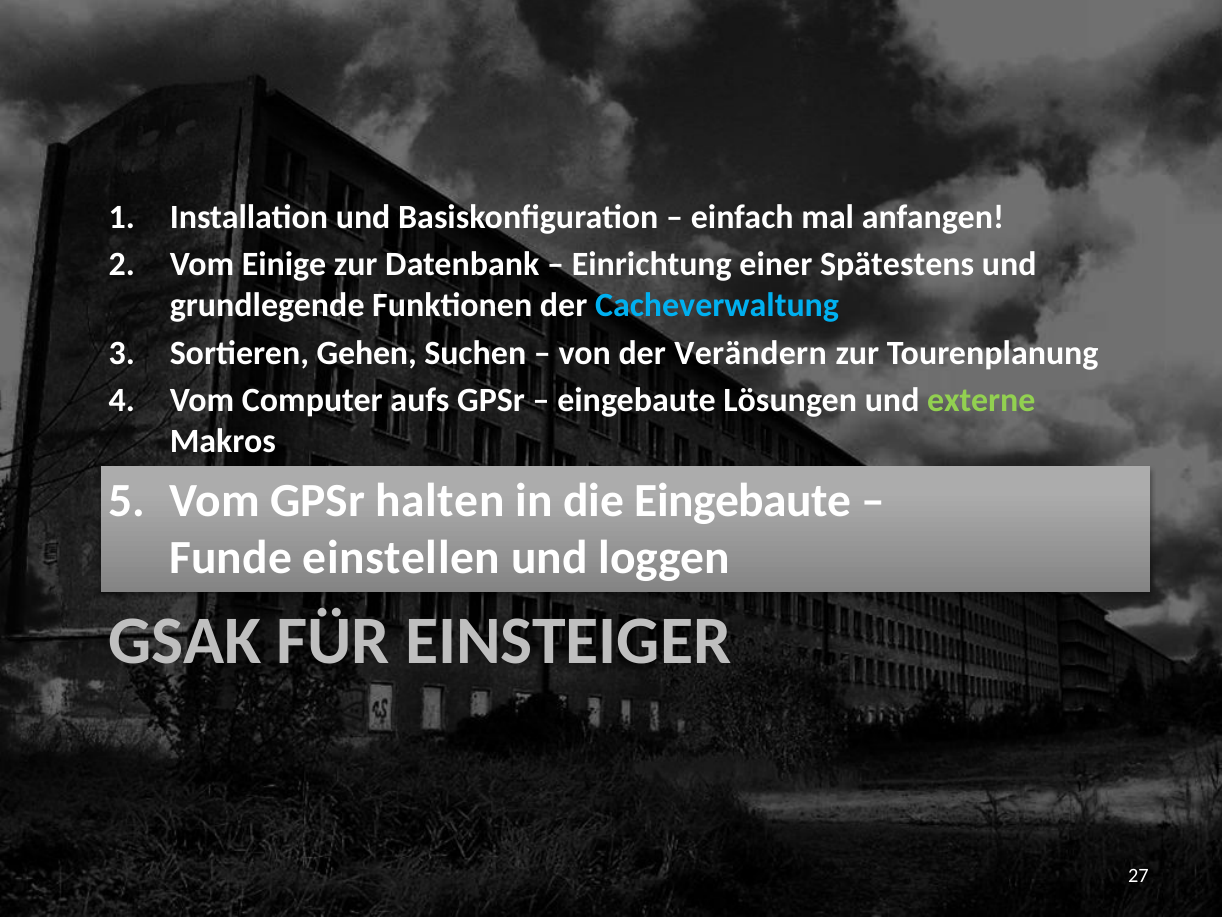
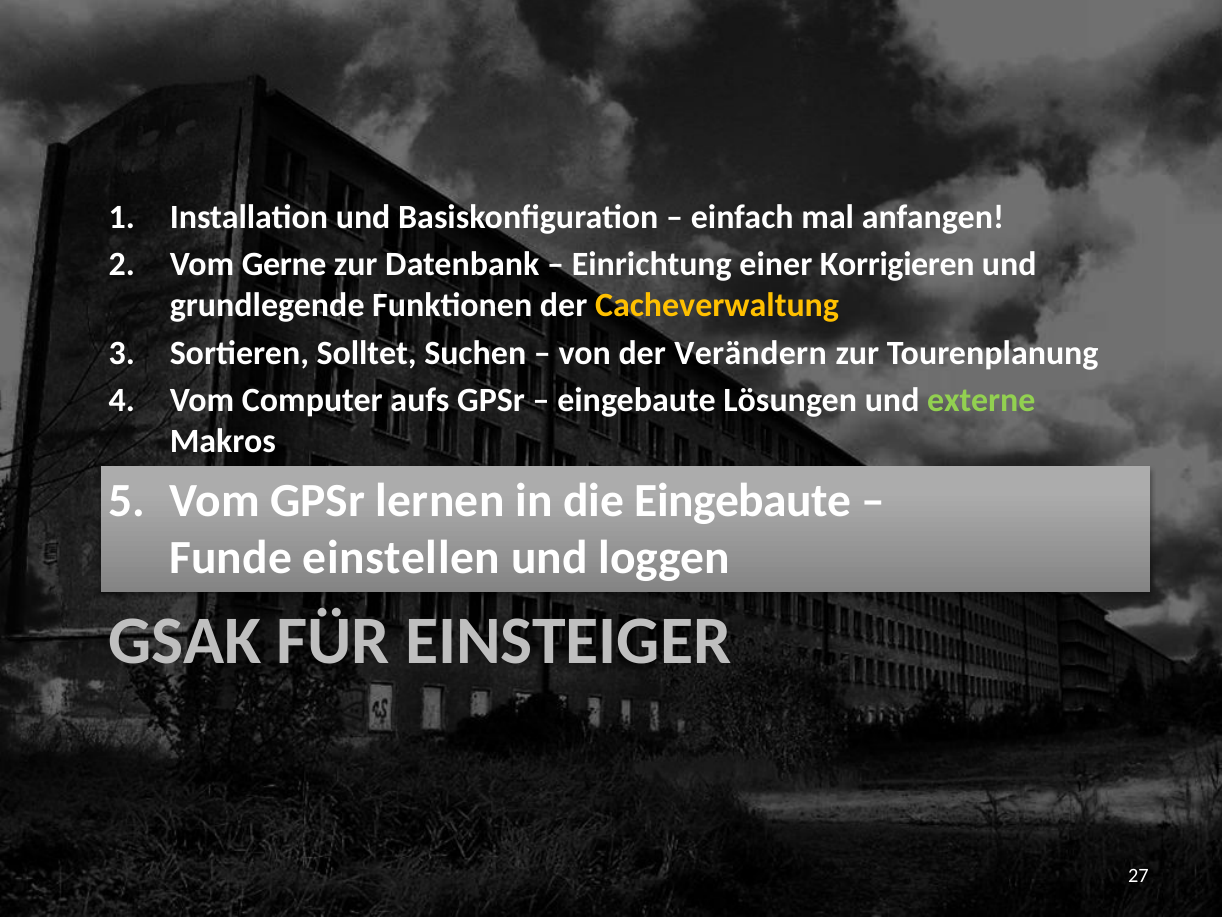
Einige: Einige -> Gerne
Spätestens: Spätestens -> Korrigieren
Cacheverwaltung colour: light blue -> yellow
Gehen: Gehen -> Solltet
halten: halten -> lernen
